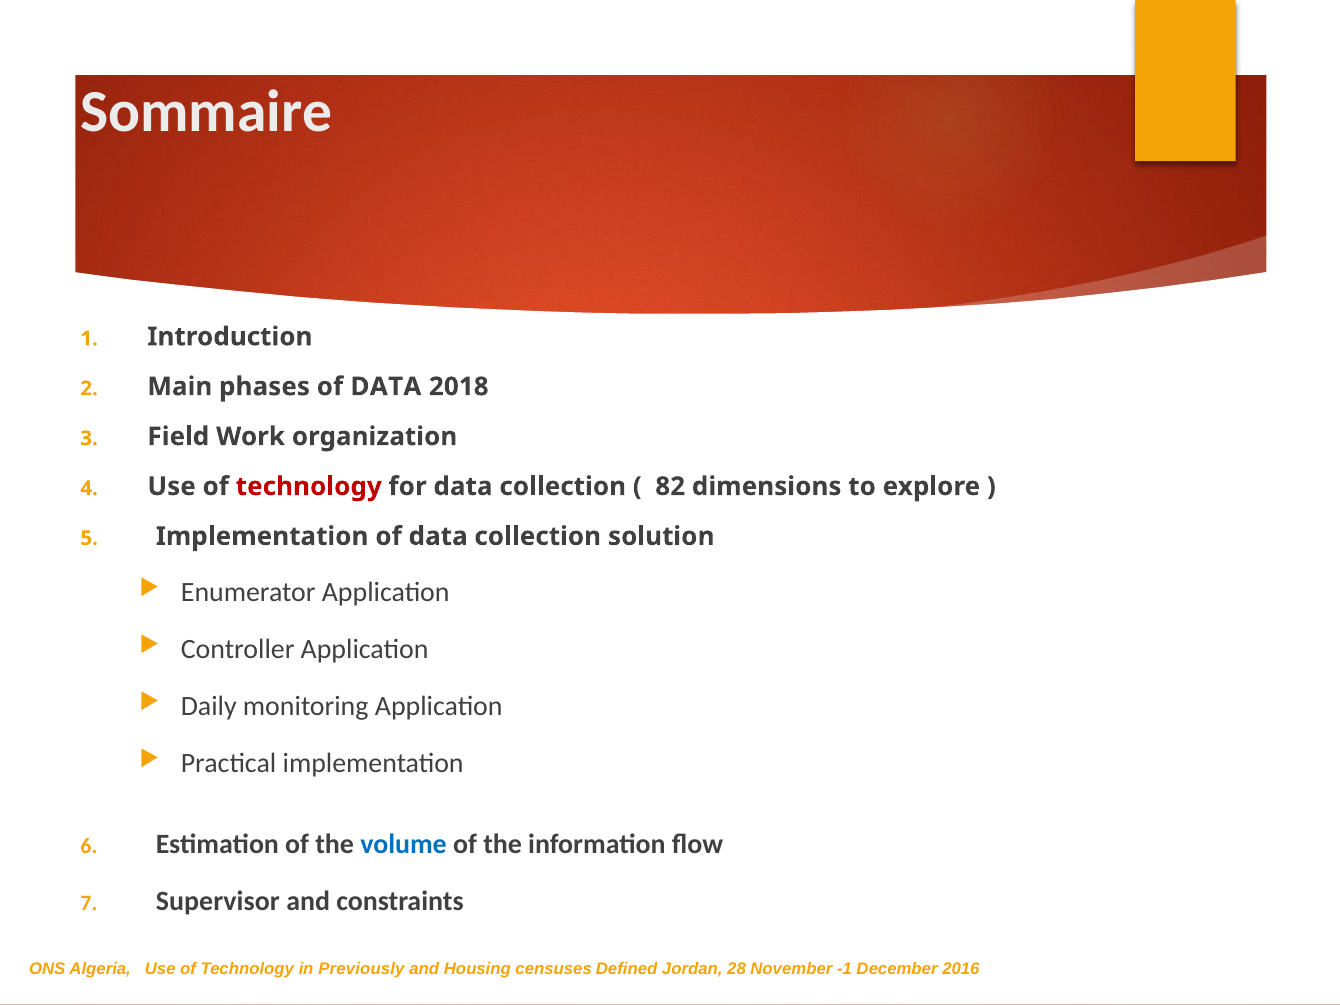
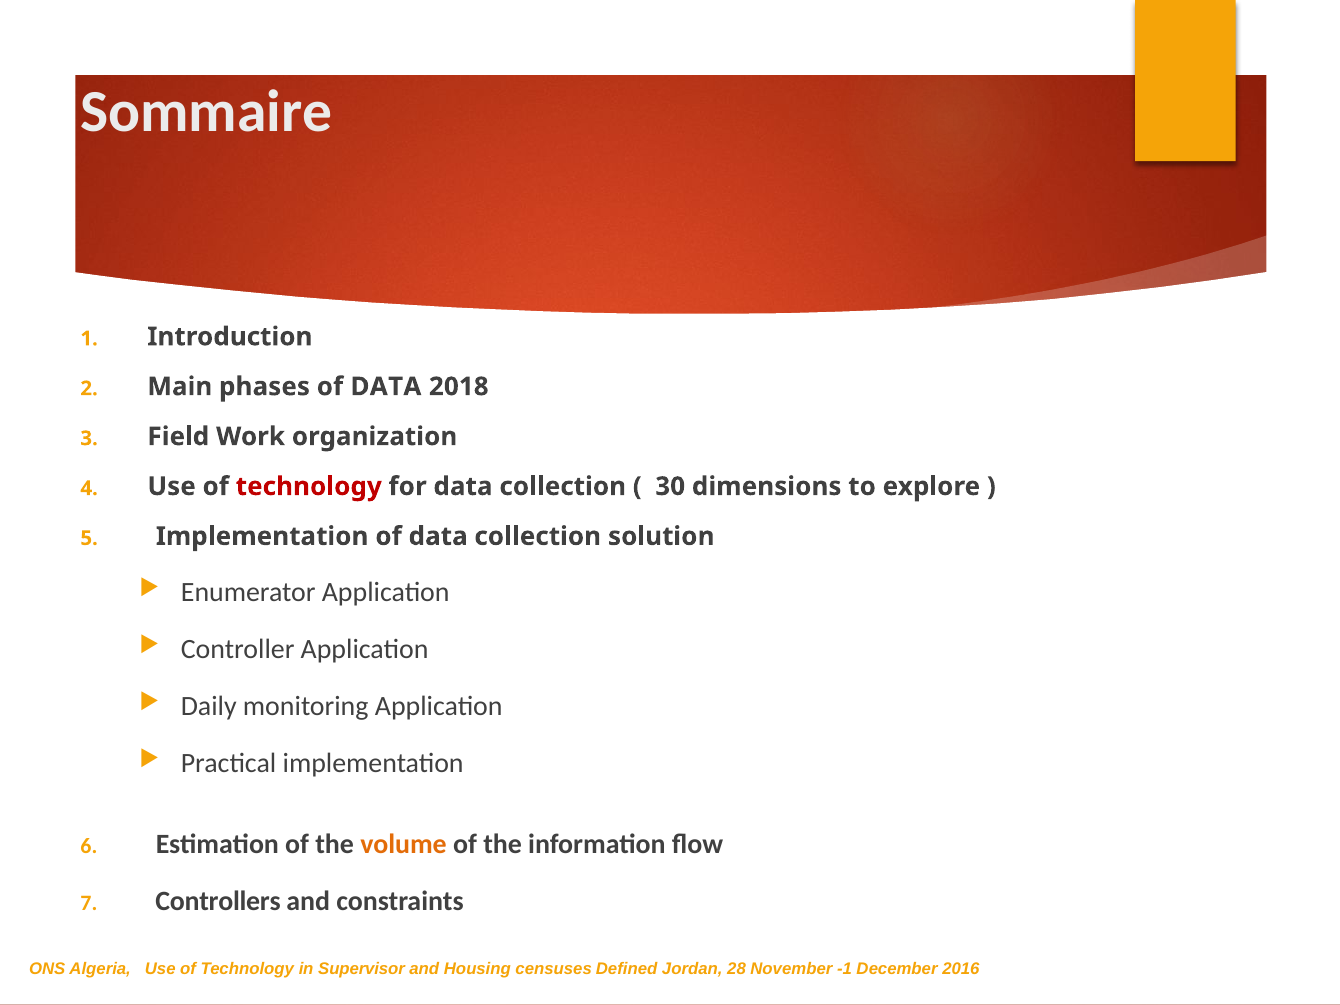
82: 82 -> 30
volume colour: blue -> orange
Supervisor: Supervisor -> Controllers
Previously: Previously -> Supervisor
